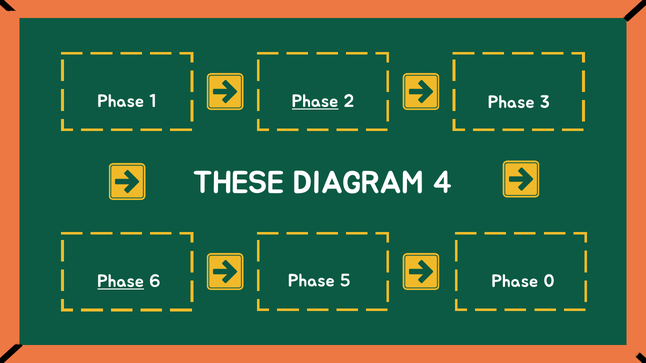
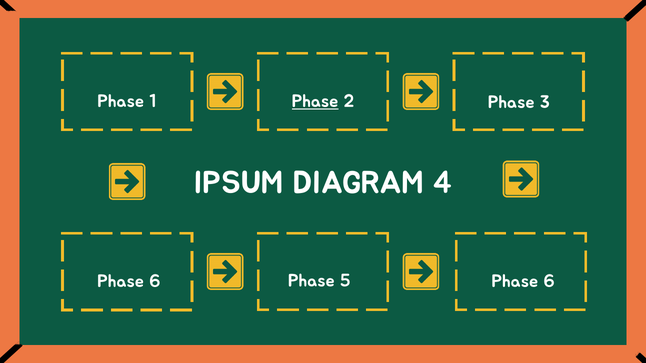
THESE: THESE -> IPSUM
Phase at (121, 282) underline: present -> none
5 Phase 0: 0 -> 6
